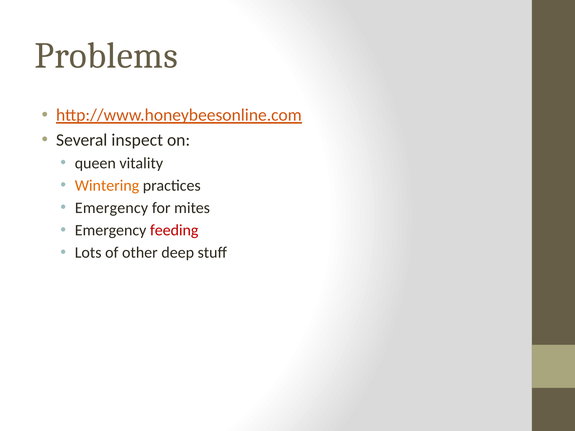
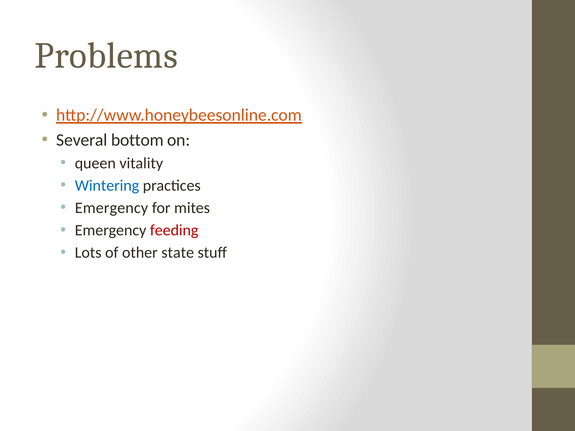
inspect: inspect -> bottom
Wintering colour: orange -> blue
deep: deep -> state
